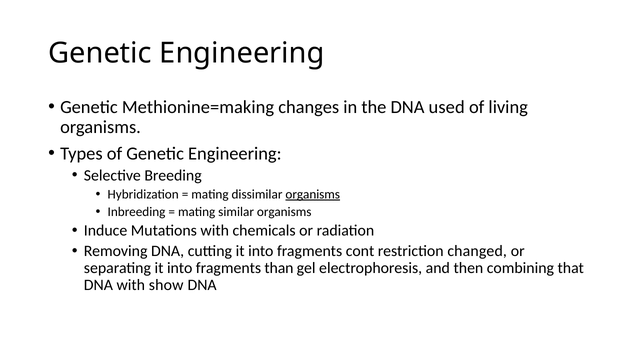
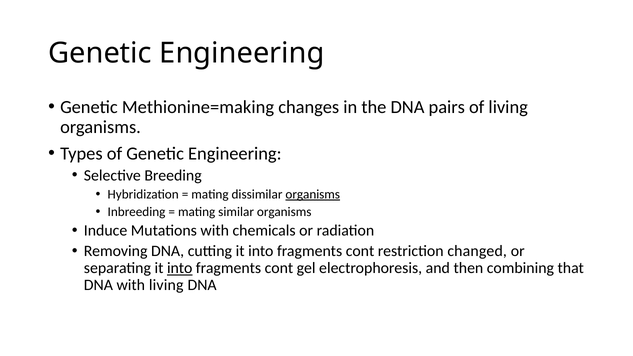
used: used -> pairs
into at (180, 268) underline: none -> present
than at (279, 268): than -> cont
with show: show -> living
